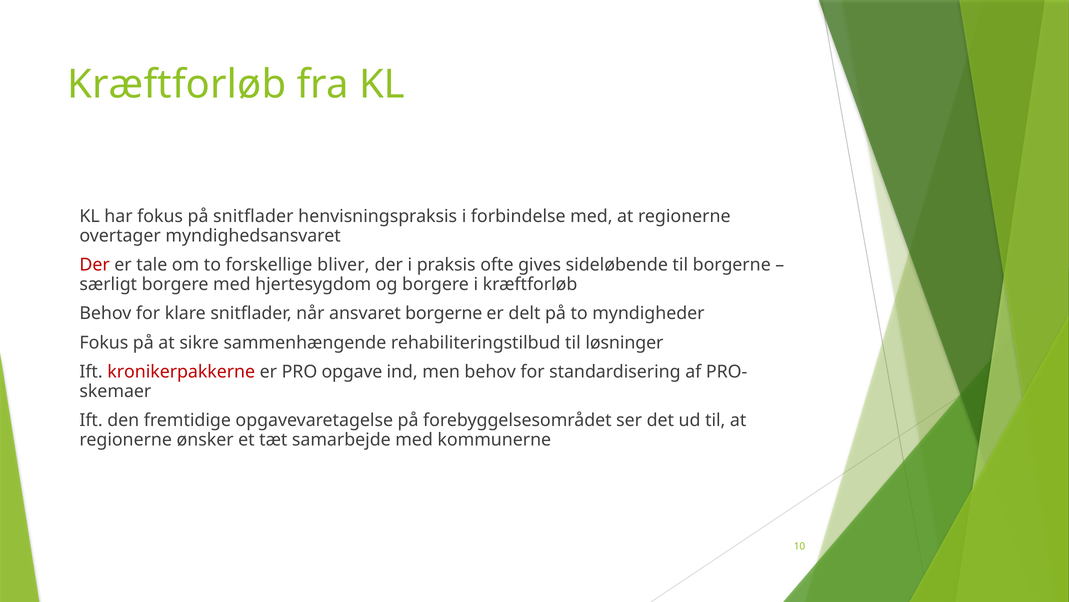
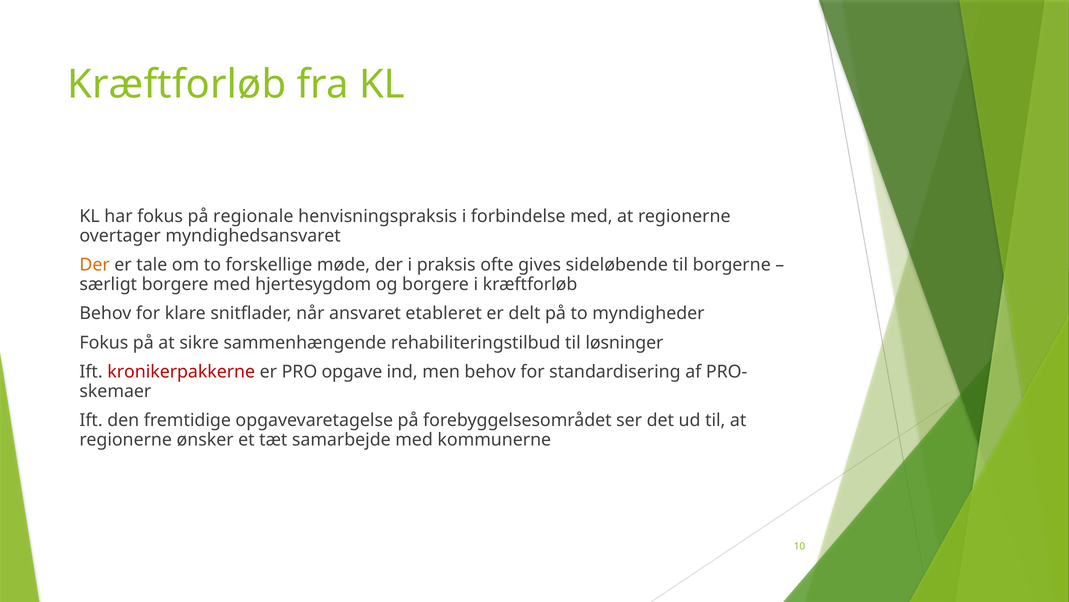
på snitflader: snitflader -> regionale
Der at (95, 265) colour: red -> orange
bliver: bliver -> møde
ansvaret borgerne: borgerne -> etableret
